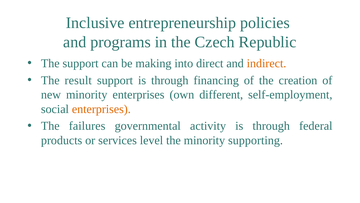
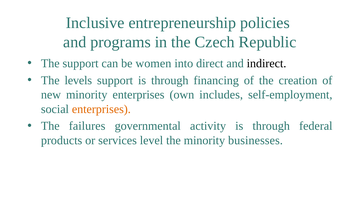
making: making -> women
indirect colour: orange -> black
result: result -> levels
different: different -> includes
supporting: supporting -> businesses
